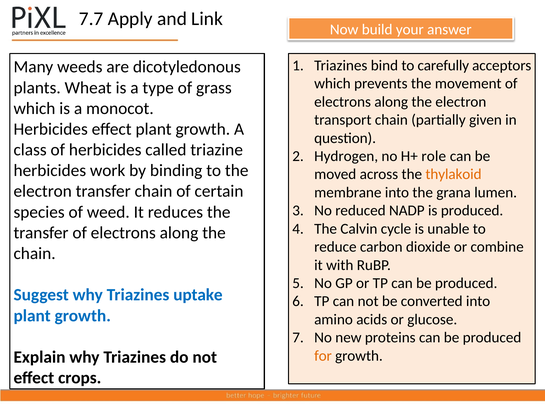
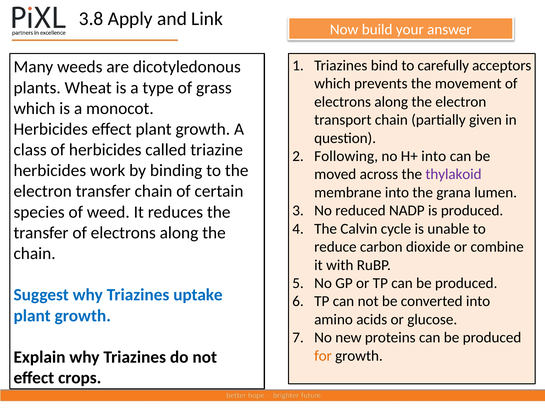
7.7: 7.7 -> 3.8
Hydrogen: Hydrogen -> Following
H+ role: role -> into
thylakoid colour: orange -> purple
